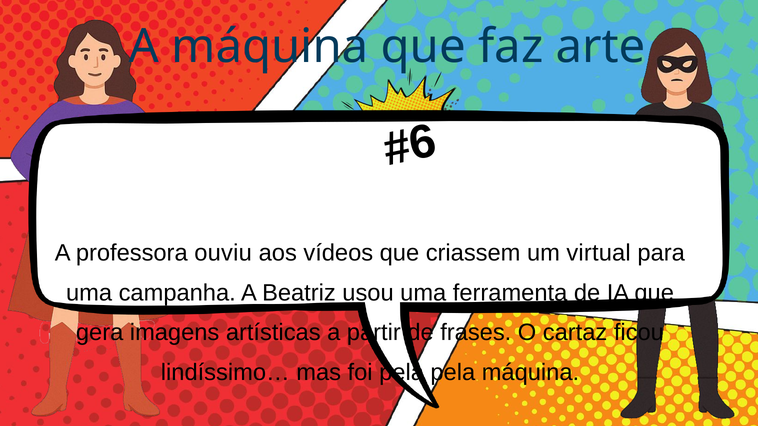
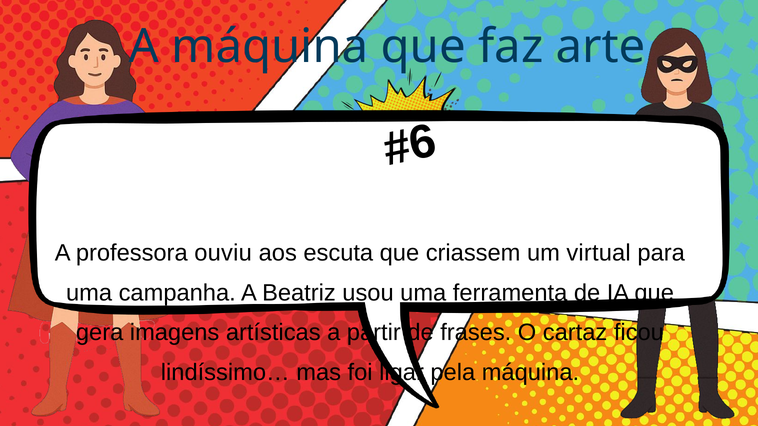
vídeos: vídeos -> escuta
foi pela: pela -> ligar
